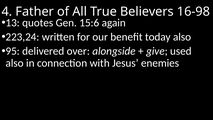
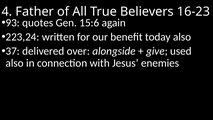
16-98: 16-98 -> 16-23
13: 13 -> 93
95: 95 -> 37
